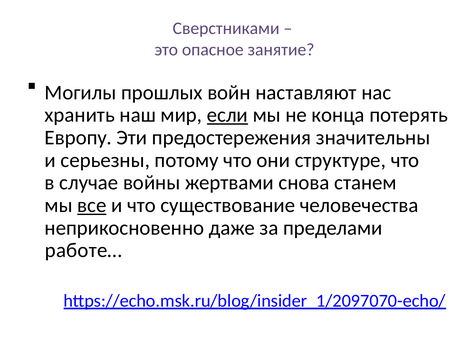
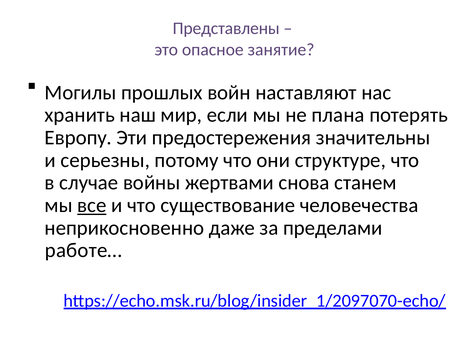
Сверстниками: Сверстниками -> Представлены
если underline: present -> none
конца: конца -> плана
